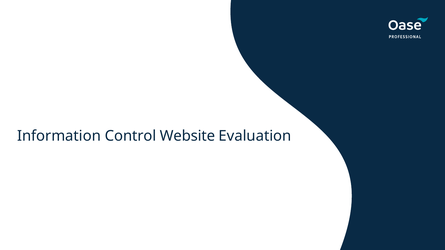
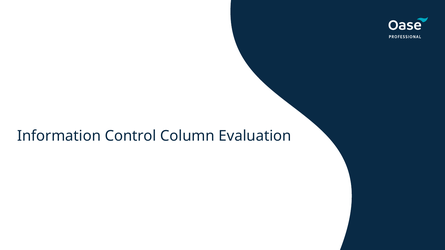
Website: Website -> Column
